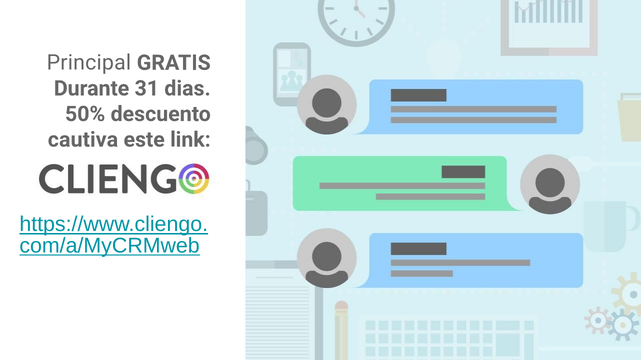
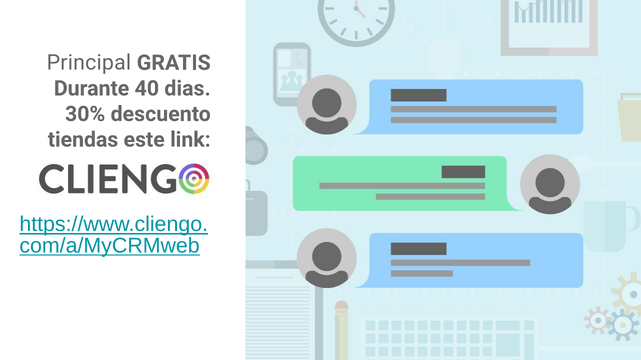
31: 31 -> 40
50%: 50% -> 30%
cautiva: cautiva -> tiendas
